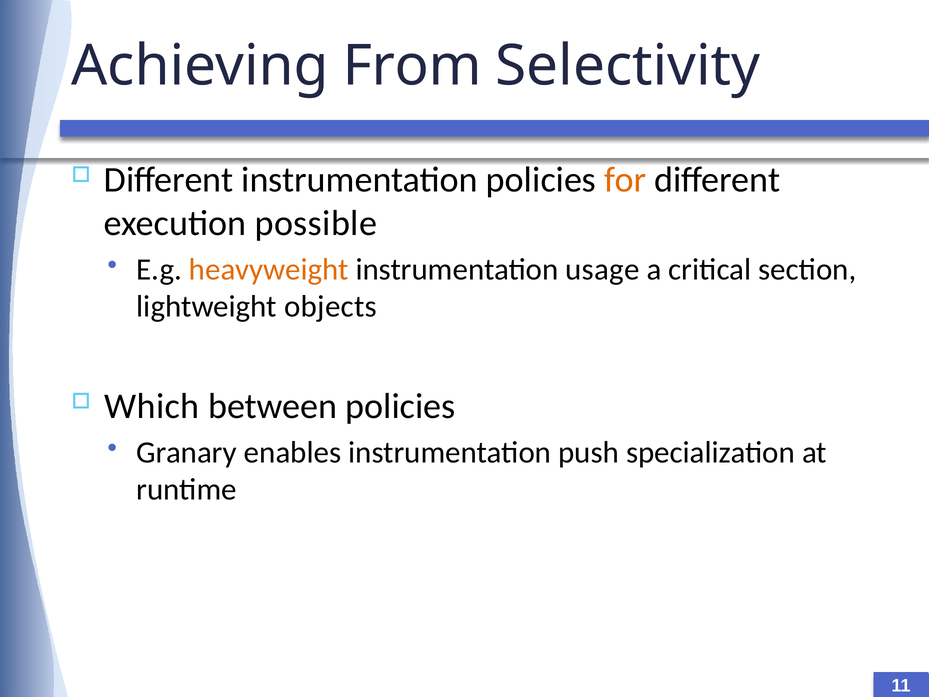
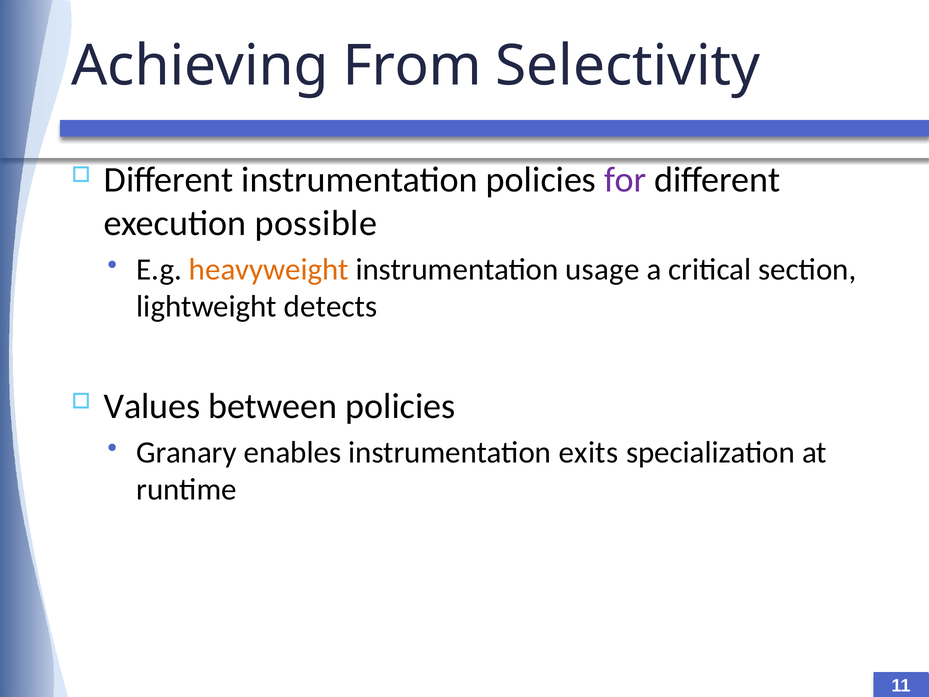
for colour: orange -> purple
objects: objects -> detects
Which: Which -> Values
push: push -> exits
